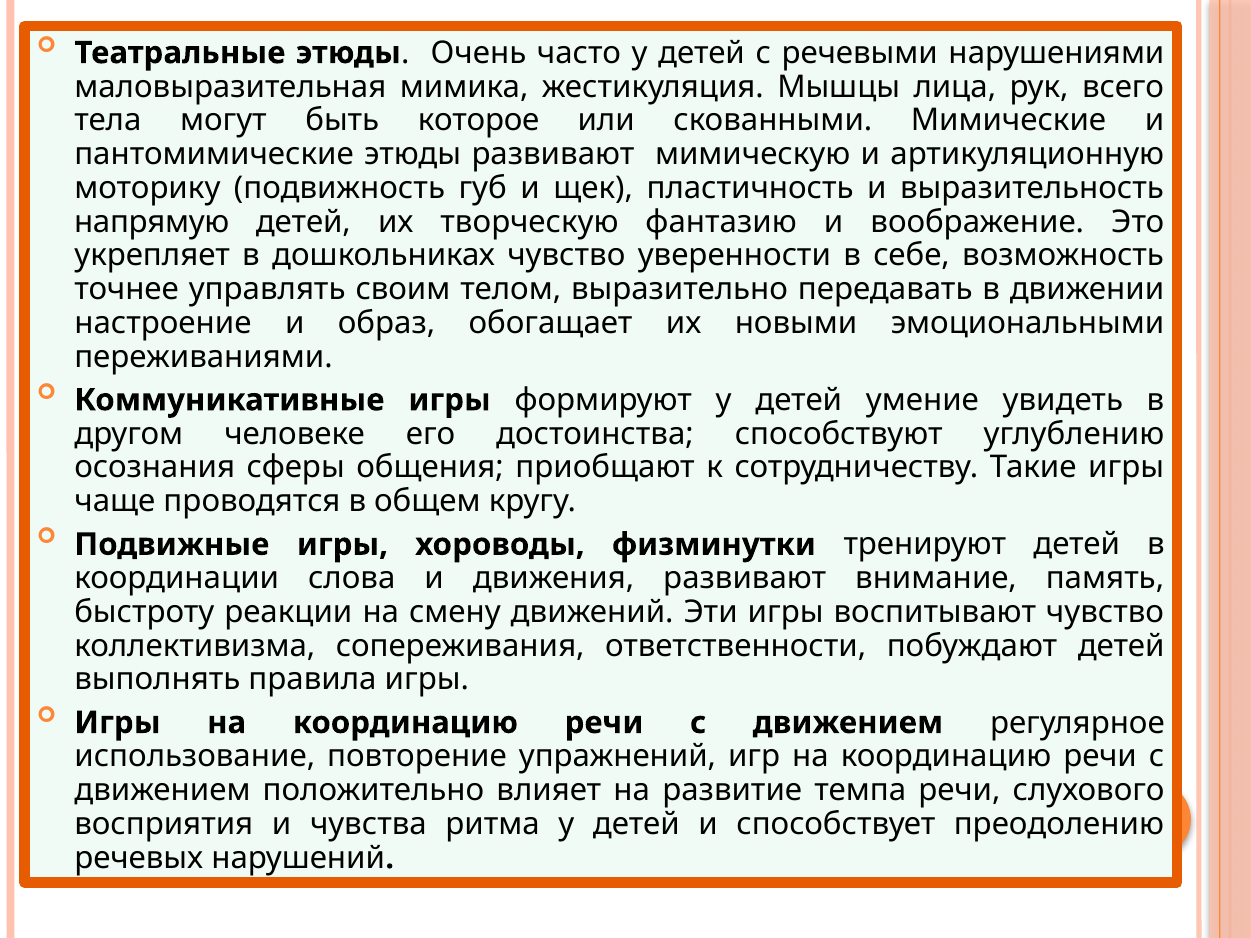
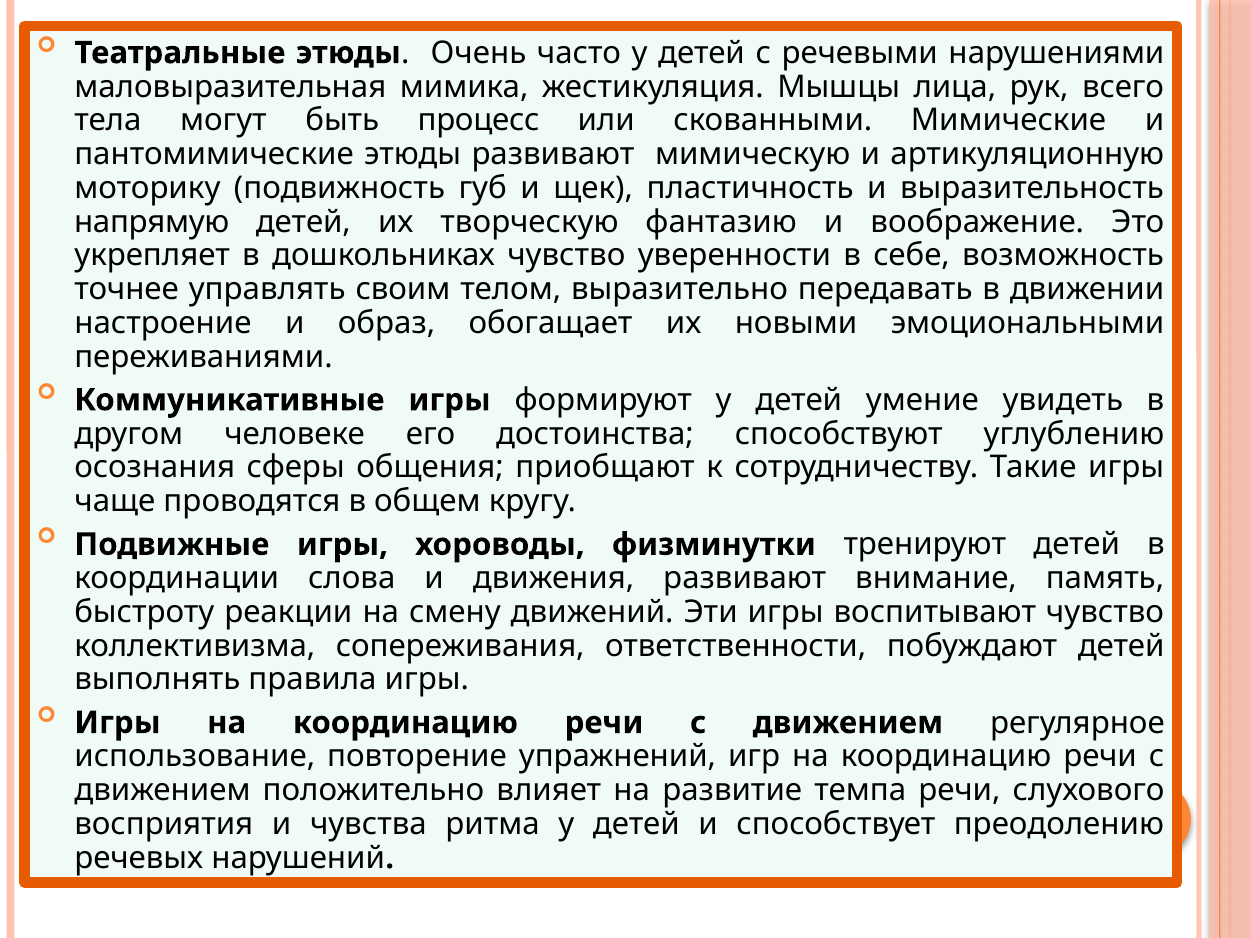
которое: которое -> процесс
